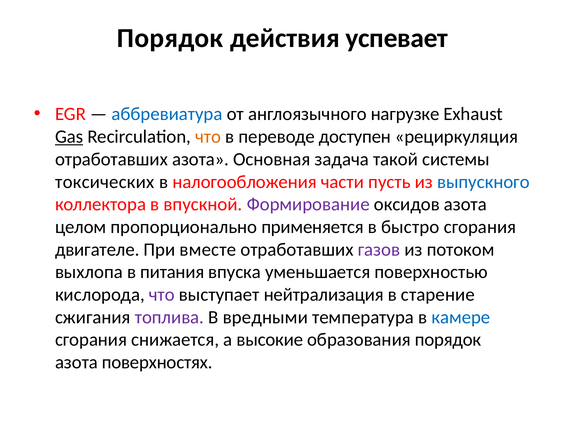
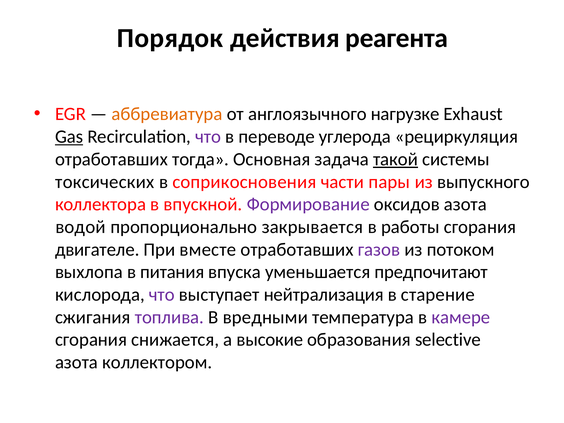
успевает: успевает -> реагента
аббревиатура colour: blue -> orange
что at (208, 137) colour: orange -> purple
доступен: доступен -> углерода
отработавших азота: азота -> тогда
такой underline: none -> present
налогообложения: налогообложения -> соприкосновения
пусть: пусть -> пары
выпускного colour: blue -> black
целом: целом -> водой
применяется: применяется -> закрывается
быстро: быстро -> работы
поверхностью: поверхностью -> предпочитают
камере colour: blue -> purple
образования порядок: порядок -> selective
поверхностях: поверхностях -> коллектором
